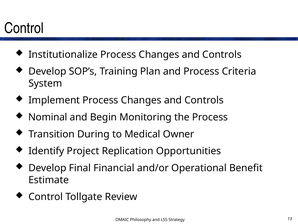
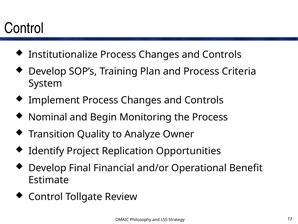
During: During -> Quality
Medical: Medical -> Analyze
